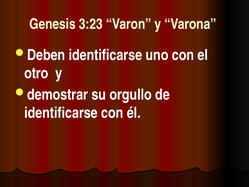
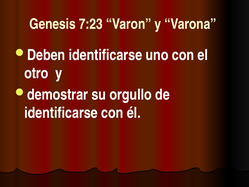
3:23: 3:23 -> 7:23
